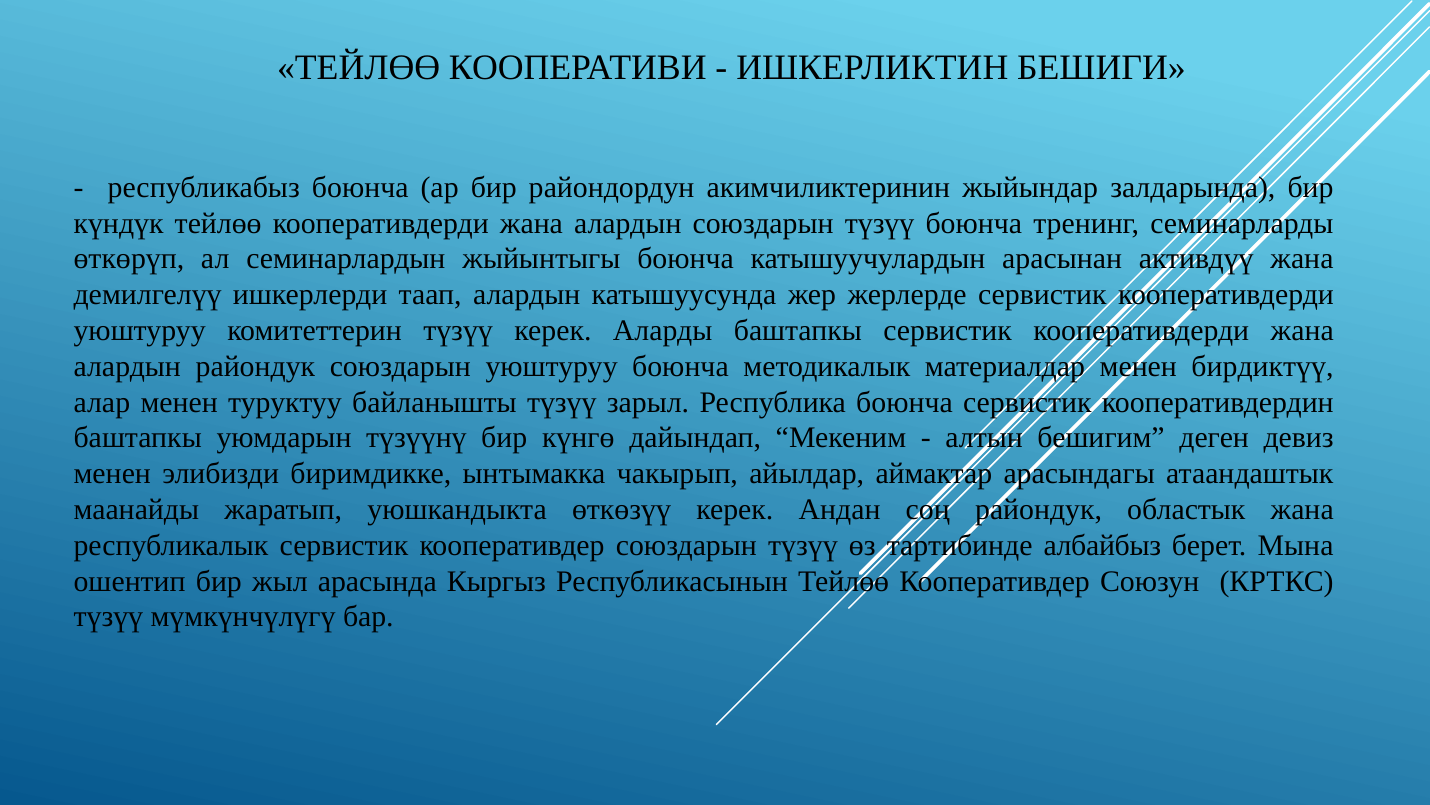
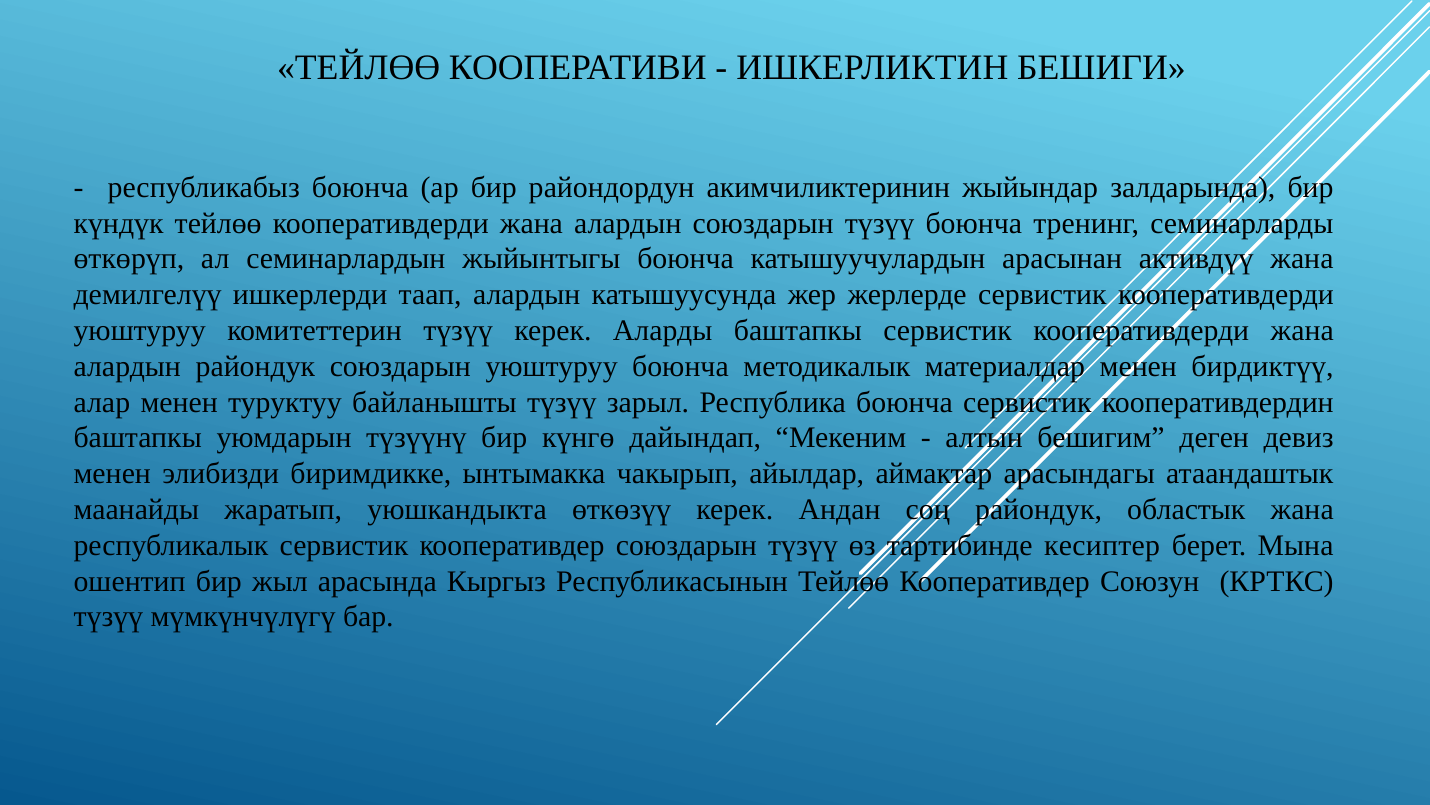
албайбыз: албайбыз -> кесиптер
